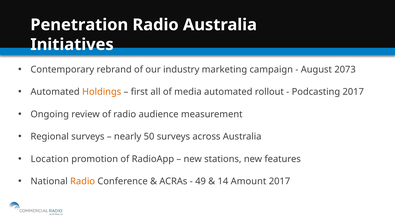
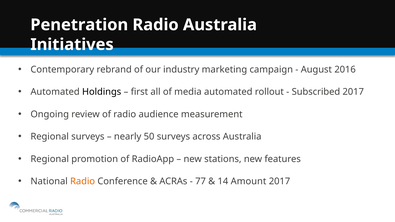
2073: 2073 -> 2016
Holdings colour: orange -> black
Podcasting: Podcasting -> Subscribed
Location at (50, 159): Location -> Regional
49: 49 -> 77
